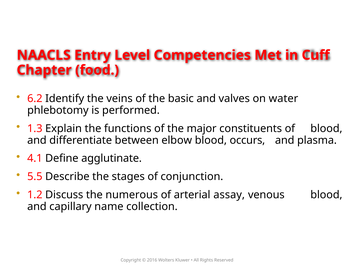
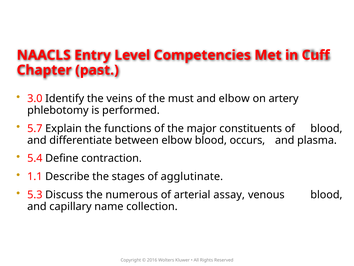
food: food -> past
6.2: 6.2 -> 3.0
basic: basic -> must
and valves: valves -> elbow
water: water -> artery
1.3: 1.3 -> 5.7
4.1: 4.1 -> 5.4
agglutinate: agglutinate -> contraction
5.5: 5.5 -> 1.1
conjunction: conjunction -> agglutinate
1.2: 1.2 -> 5.3
